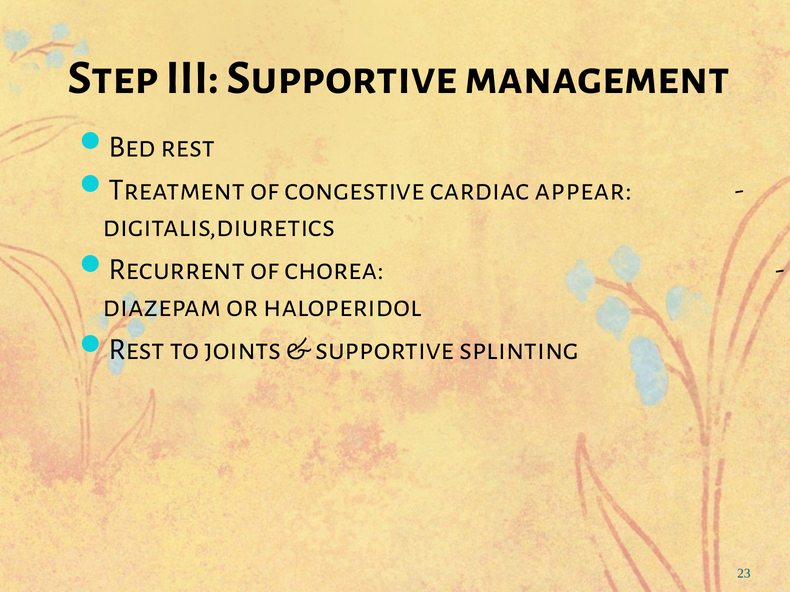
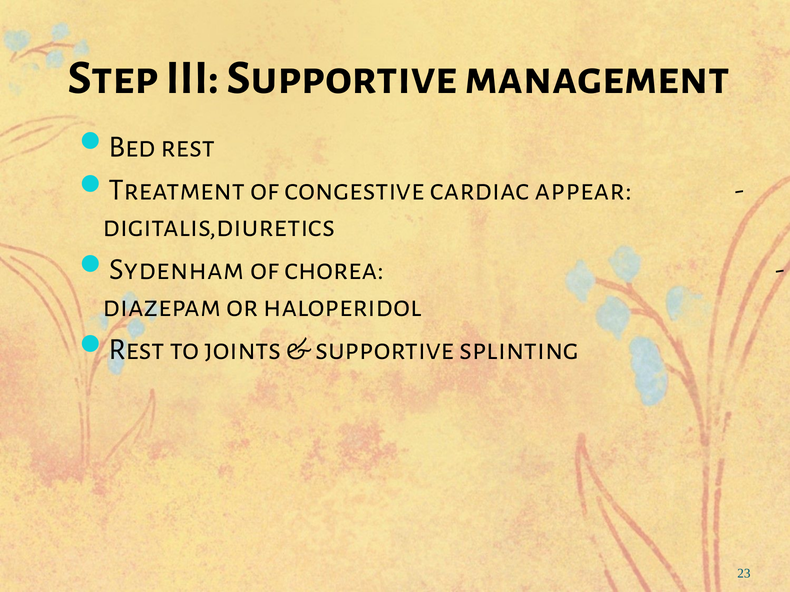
Recurrent: Recurrent -> Sydenham
